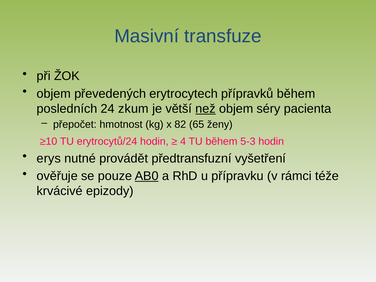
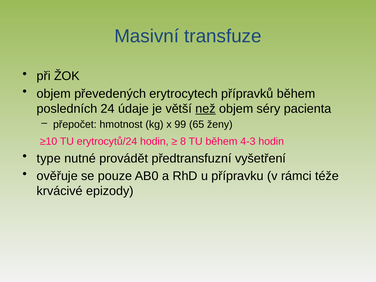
zkum: zkum -> údaje
82: 82 -> 99
4: 4 -> 8
5-3: 5-3 -> 4-3
erys: erys -> type
AB0 underline: present -> none
